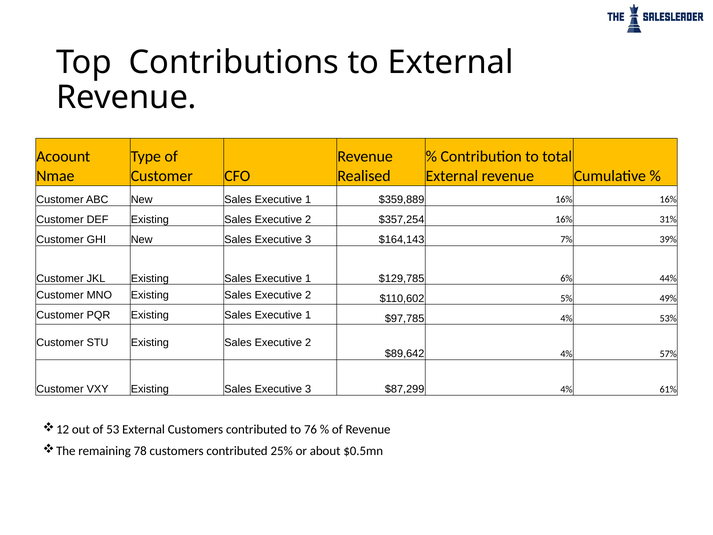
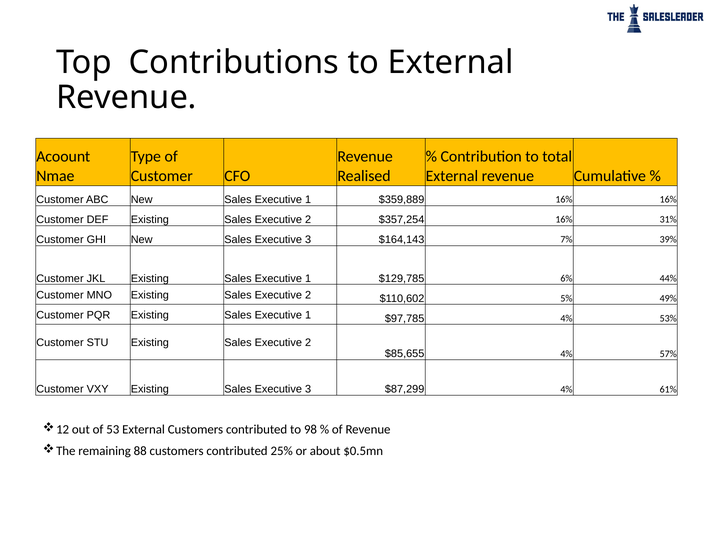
$89,642: $89,642 -> $85,655
76: 76 -> 98
78: 78 -> 88
